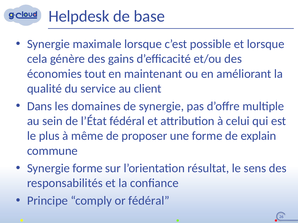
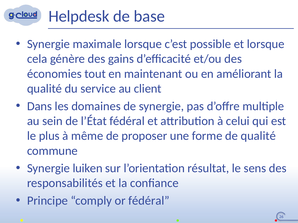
de explain: explain -> qualité
Synergie forme: forme -> luiken
